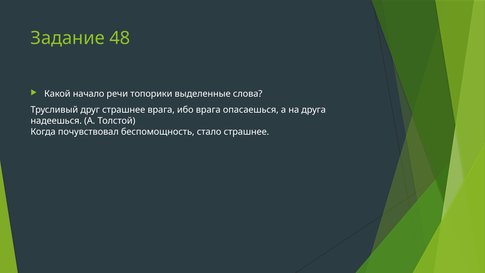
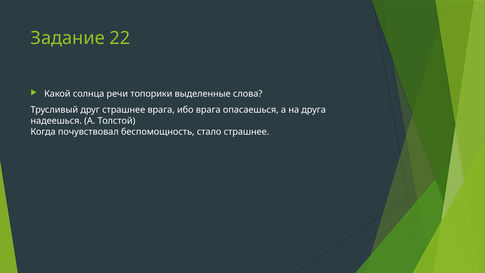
48: 48 -> 22
начало: начало -> солнца
